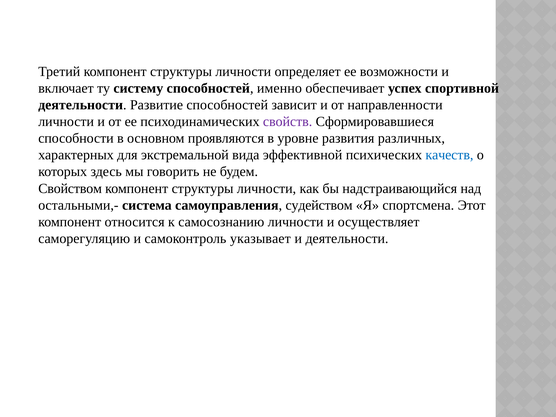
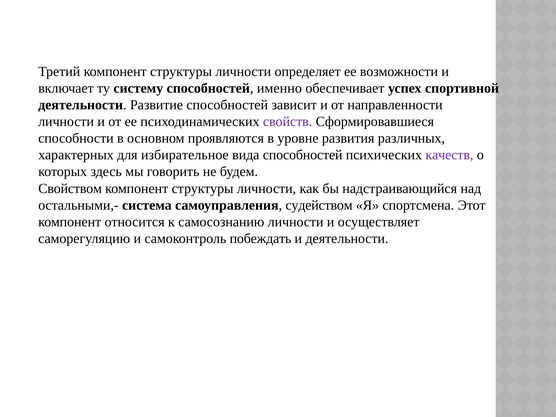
экстремальной: экстремальной -> избирательное
вида эффективной: эффективной -> способностей
качеств colour: blue -> purple
указывает: указывает -> побеждать
